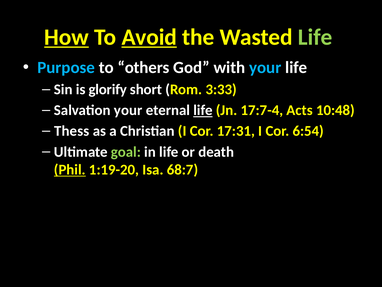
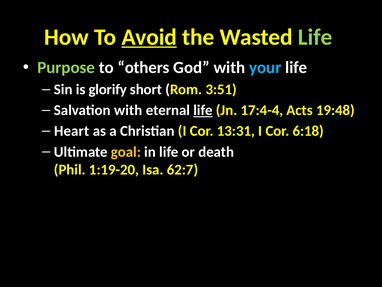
How underline: present -> none
Purpose colour: light blue -> light green
3:33: 3:33 -> 3:51
Salvation your: your -> with
17:7-4: 17:7-4 -> 17:4-4
10:48: 10:48 -> 19:48
Thess: Thess -> Heart
17:31: 17:31 -> 13:31
6:54: 6:54 -> 6:18
goal colour: light green -> yellow
Phil underline: present -> none
68:7: 68:7 -> 62:7
